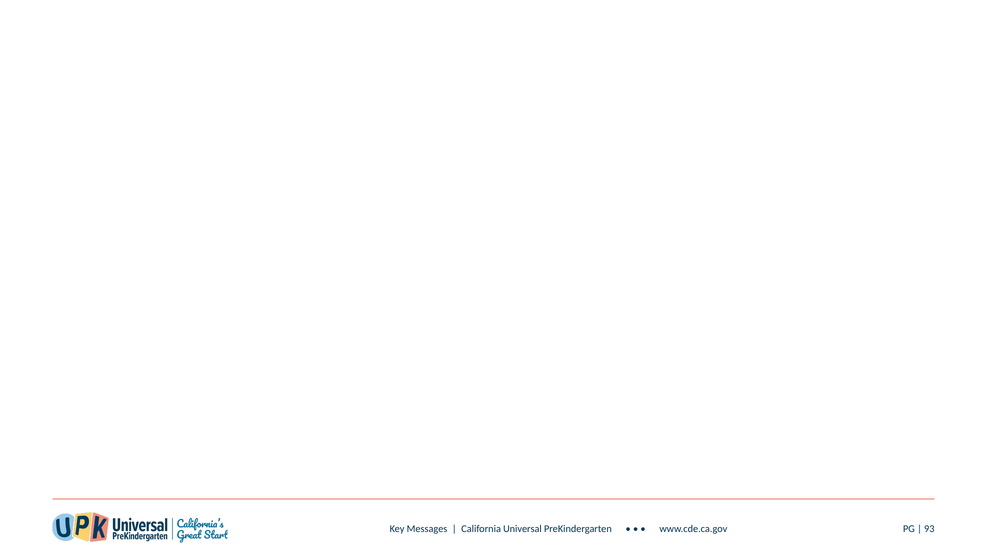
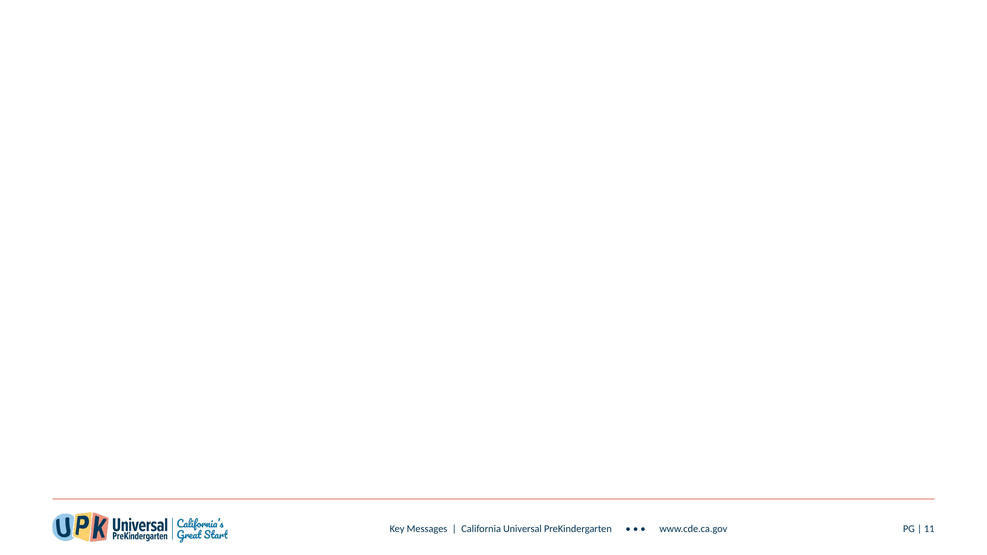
93: 93 -> 11
